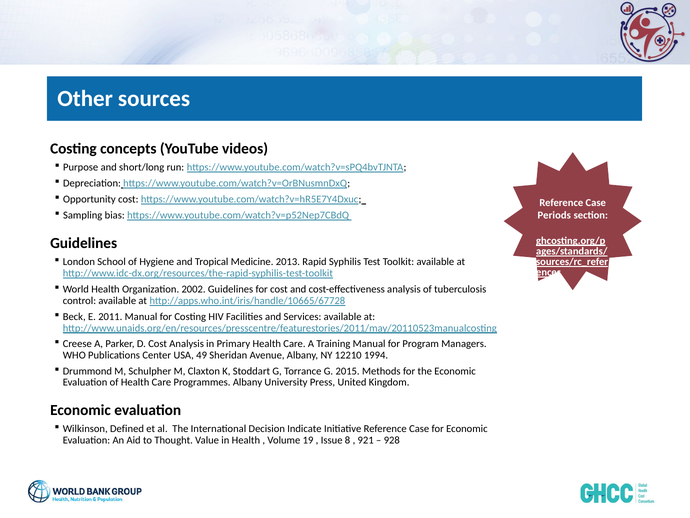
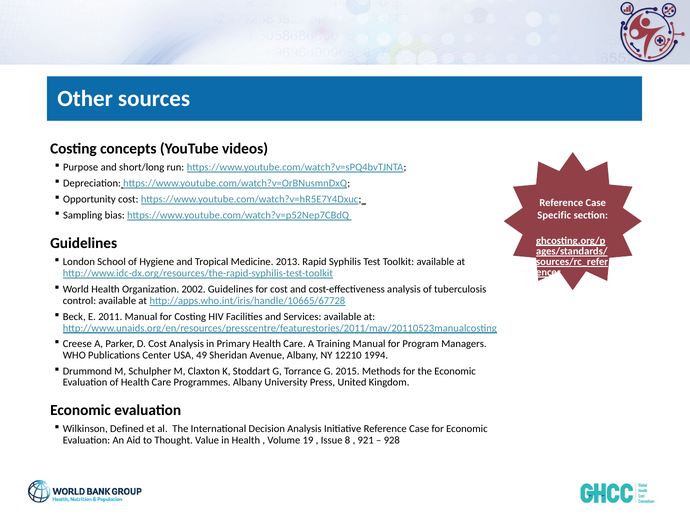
Periods: Periods -> Specific
Decision Indicate: Indicate -> Analysis
